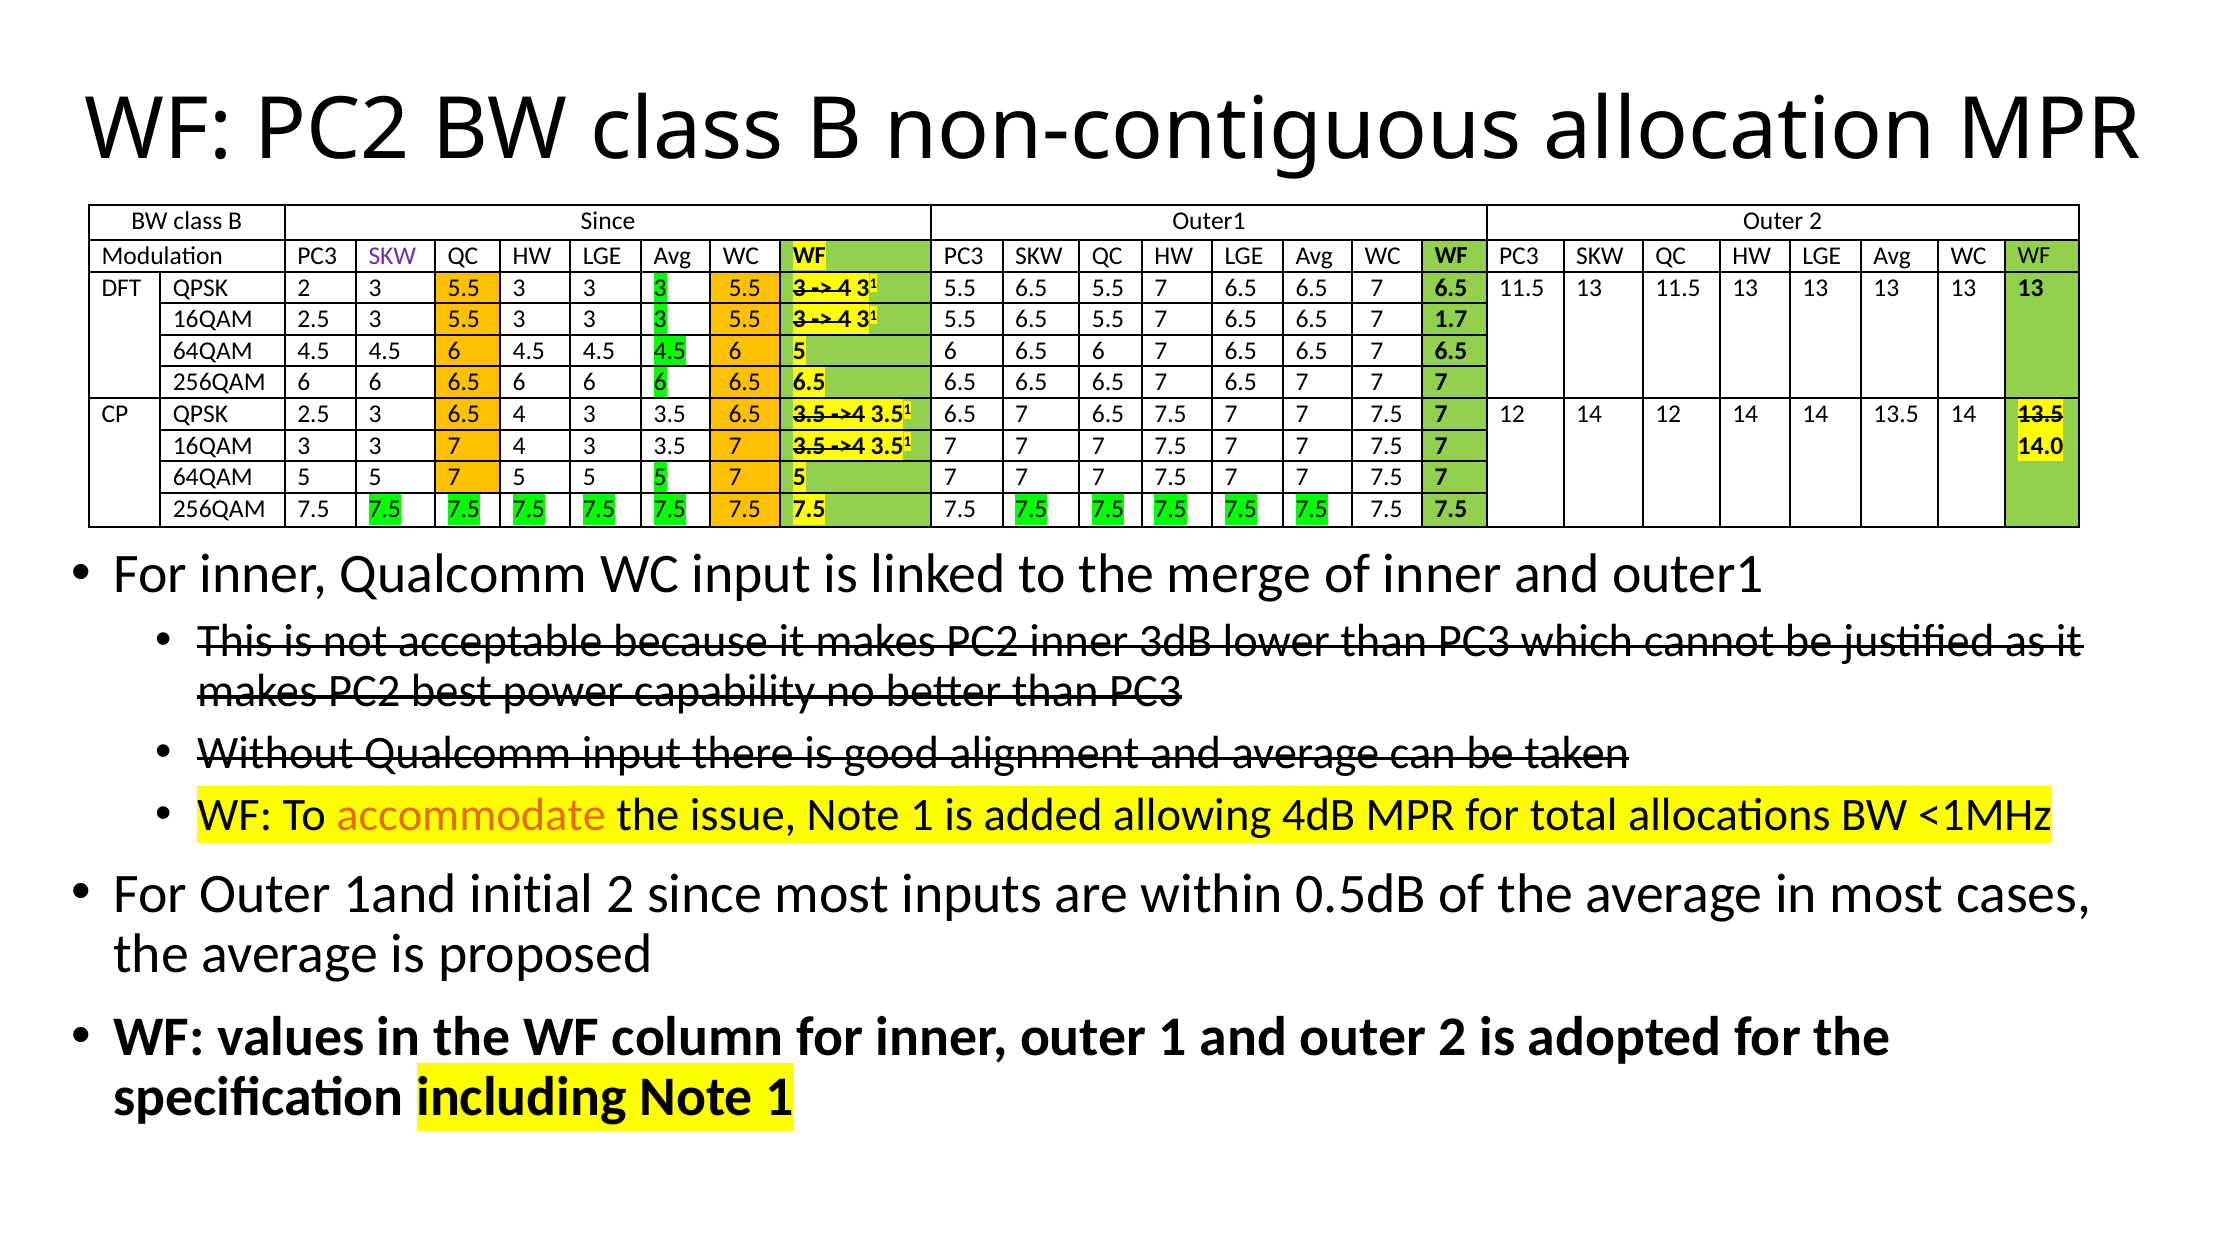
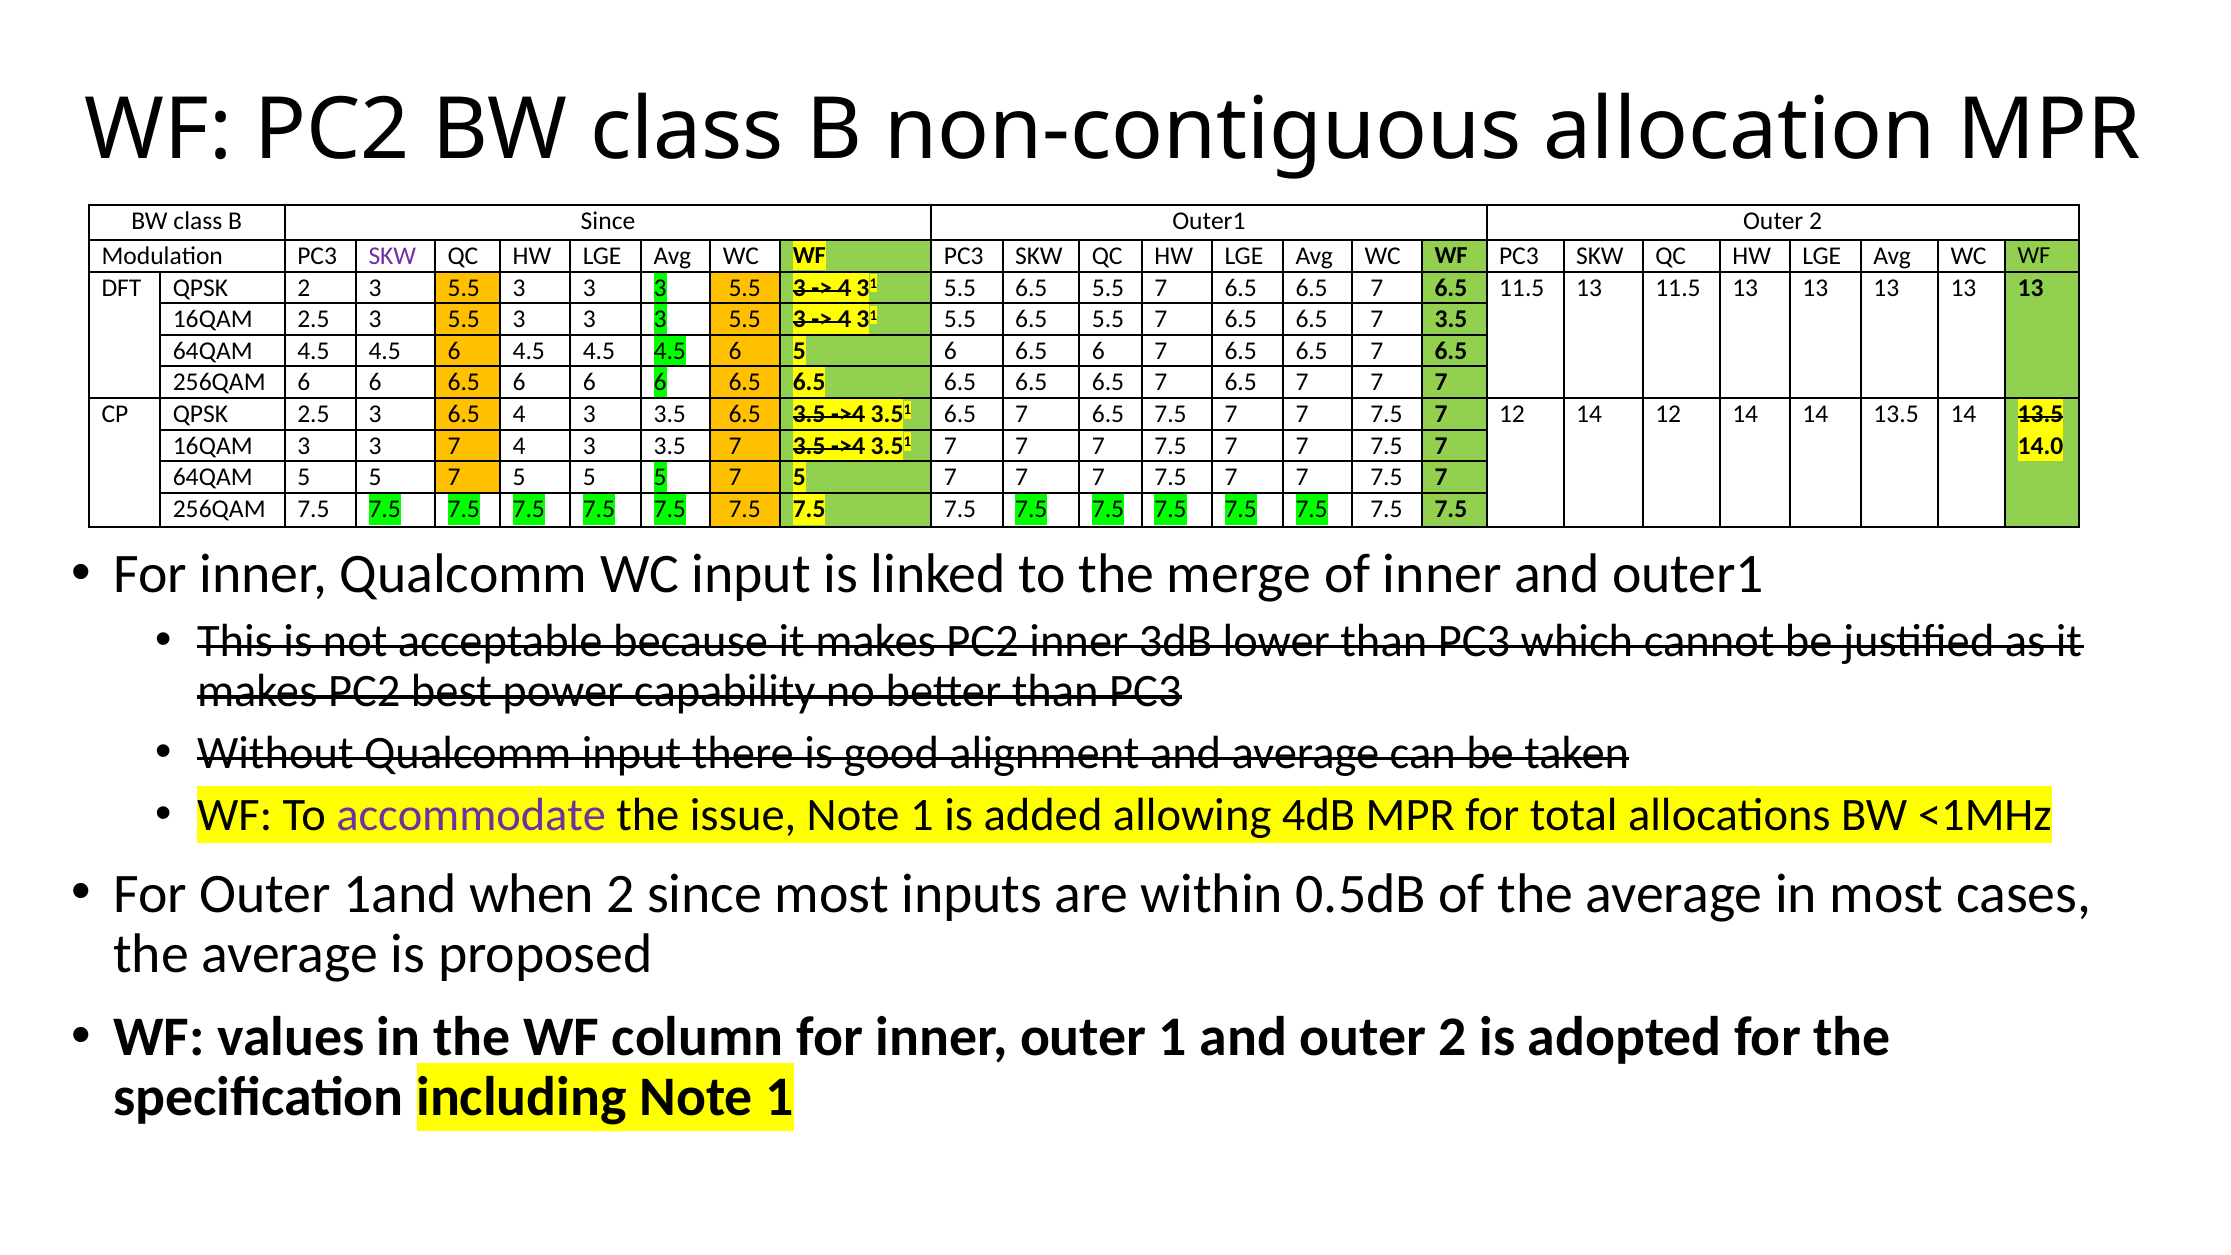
6.5 7 1.7: 1.7 -> 3.5
accommodate colour: orange -> purple
initial: initial -> when
